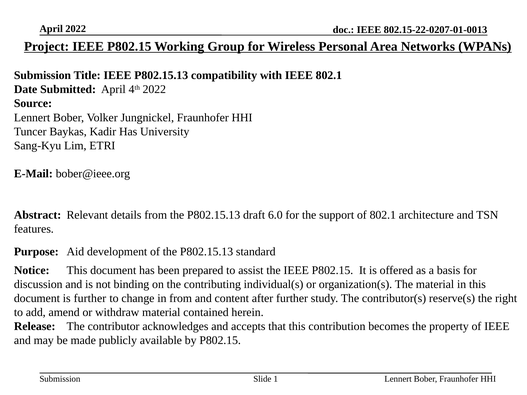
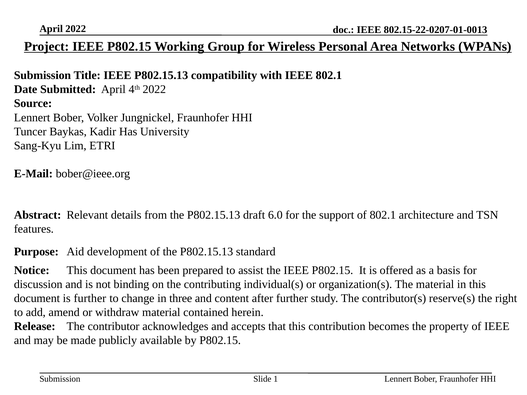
in from: from -> three
